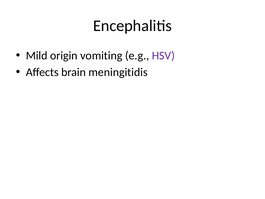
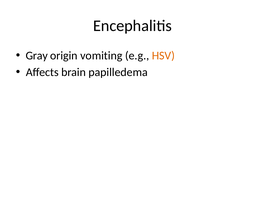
Mild: Mild -> Gray
HSV colour: purple -> orange
meningitidis: meningitidis -> papilledema
